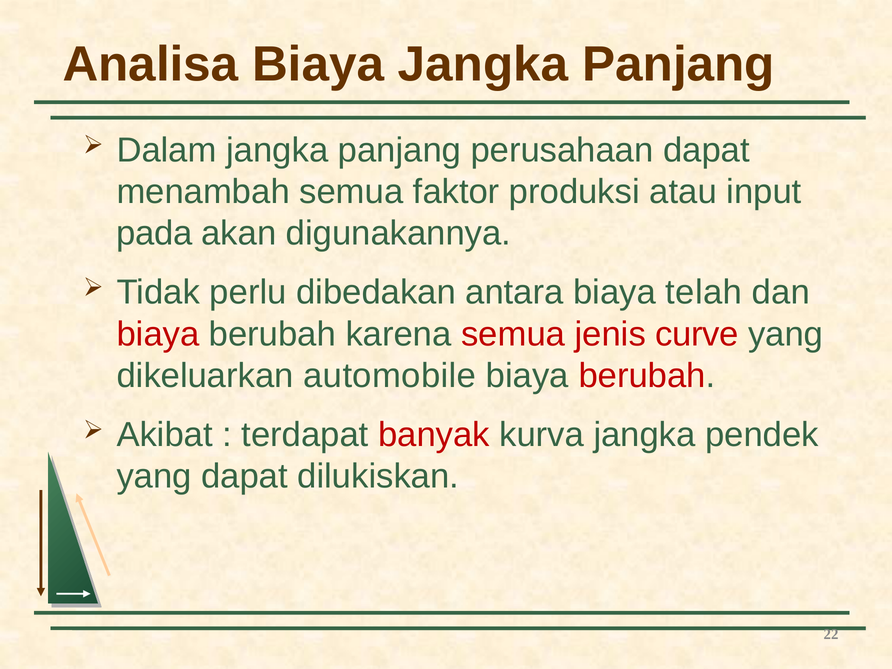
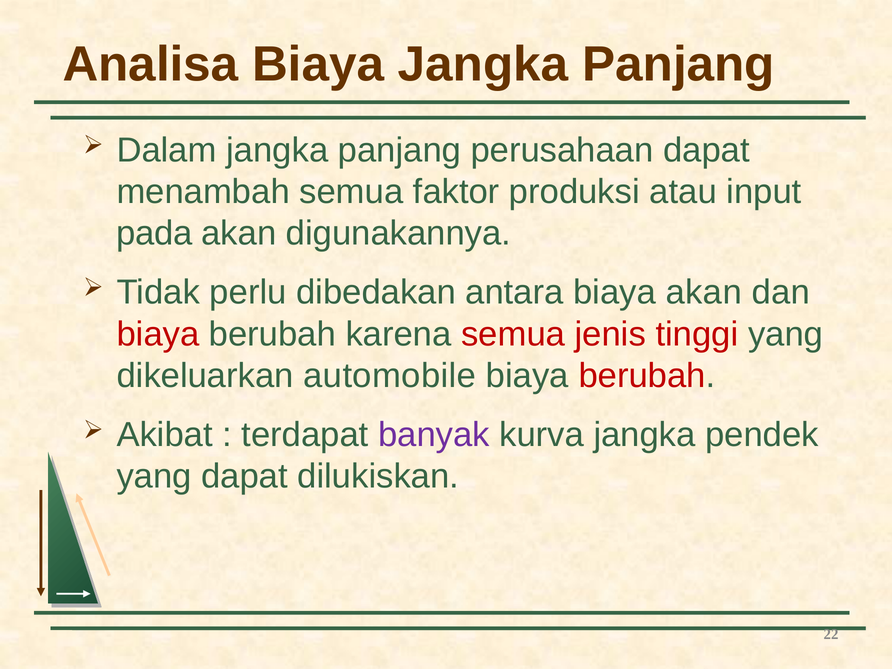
biaya telah: telah -> akan
curve: curve -> tinggi
banyak colour: red -> purple
